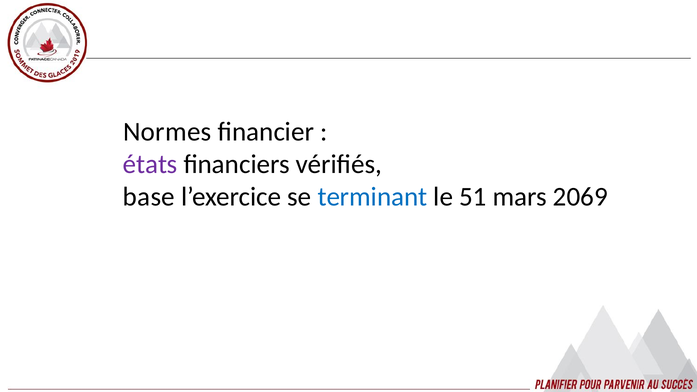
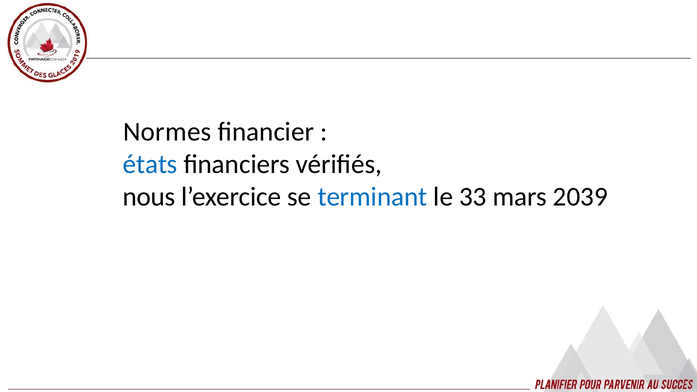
états colour: purple -> blue
base: base -> nous
51: 51 -> 33
2069: 2069 -> 2039
